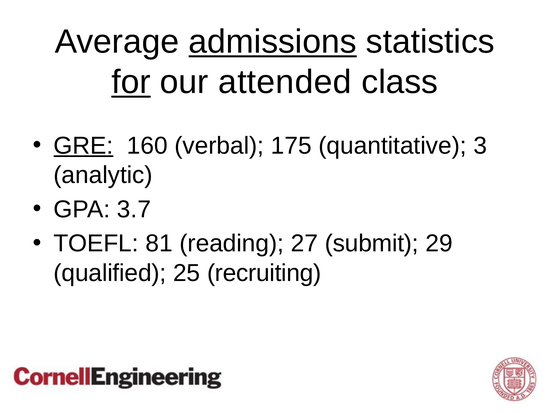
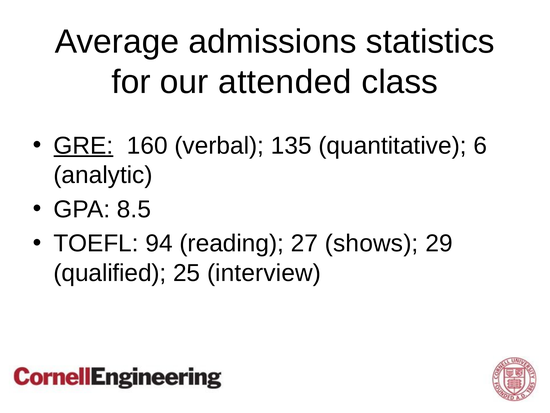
admissions underline: present -> none
for underline: present -> none
175: 175 -> 135
3: 3 -> 6
3.7: 3.7 -> 8.5
81: 81 -> 94
submit: submit -> shows
recruiting: recruiting -> interview
